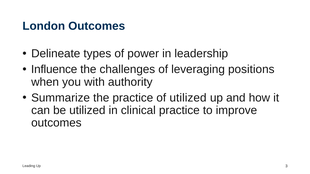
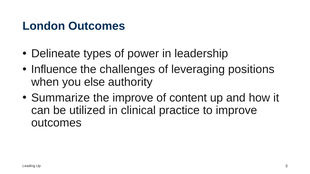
with: with -> else
the practice: practice -> improve
of utilized: utilized -> content
